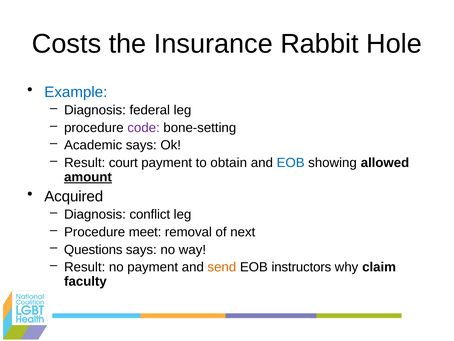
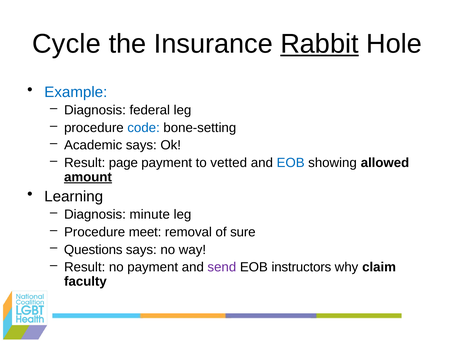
Costs: Costs -> Cycle
Rabbit underline: none -> present
code colour: purple -> blue
court: court -> page
obtain: obtain -> vetted
Acquired: Acquired -> Learning
conflict: conflict -> minute
next: next -> sure
send colour: orange -> purple
